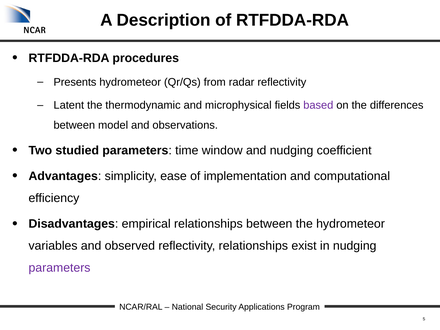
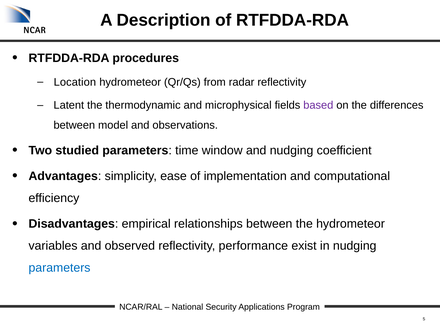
Presents: Presents -> Location
reflectivity relationships: relationships -> performance
parameters at (60, 268) colour: purple -> blue
